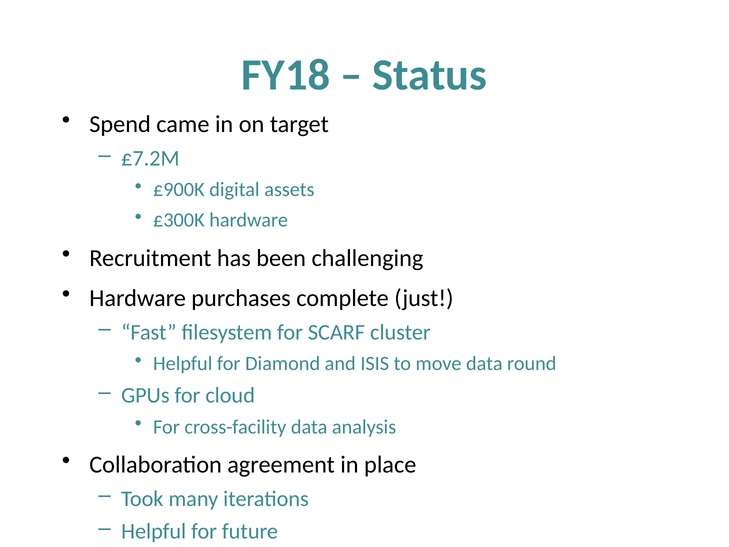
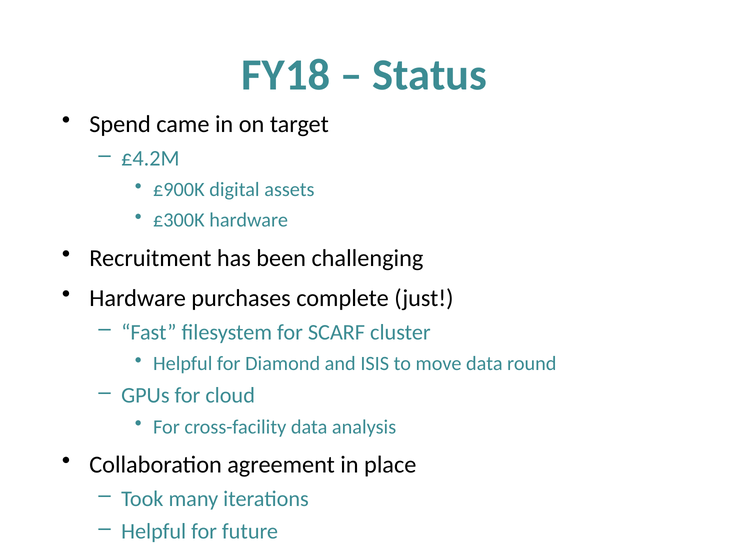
£7.2M: £7.2M -> £4.2M
